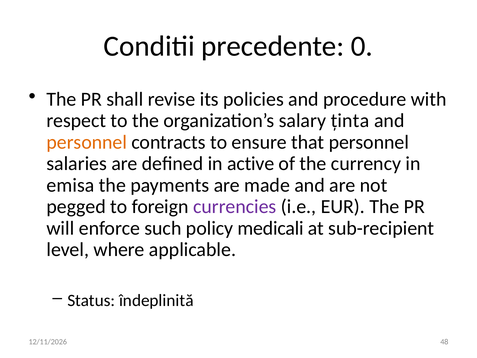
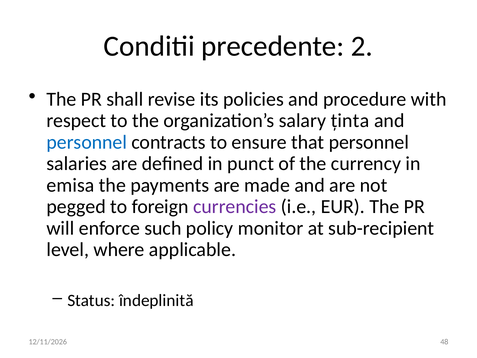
0: 0 -> 2
personnel at (87, 142) colour: orange -> blue
active: active -> punct
medicali: medicali -> monitor
